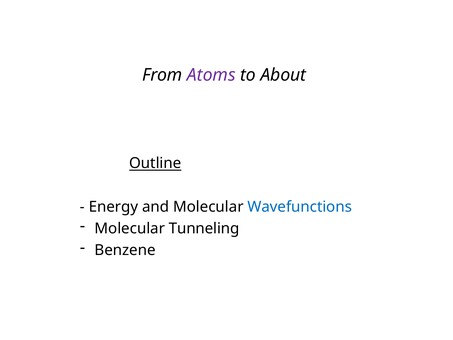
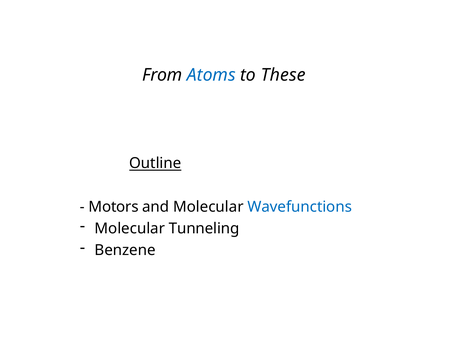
Atoms colour: purple -> blue
About: About -> These
Energy: Energy -> Motors
